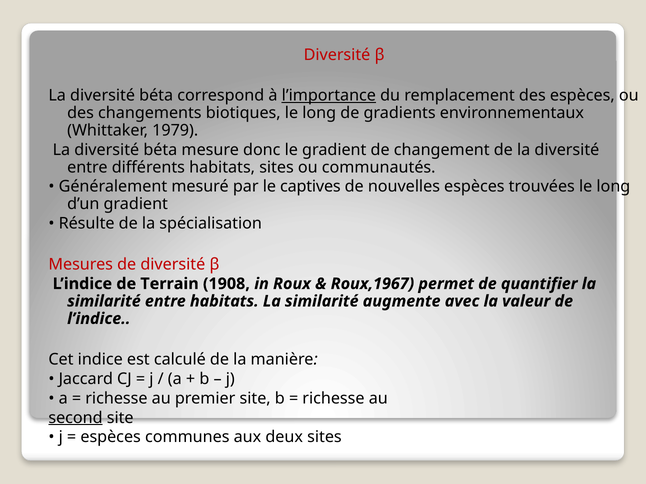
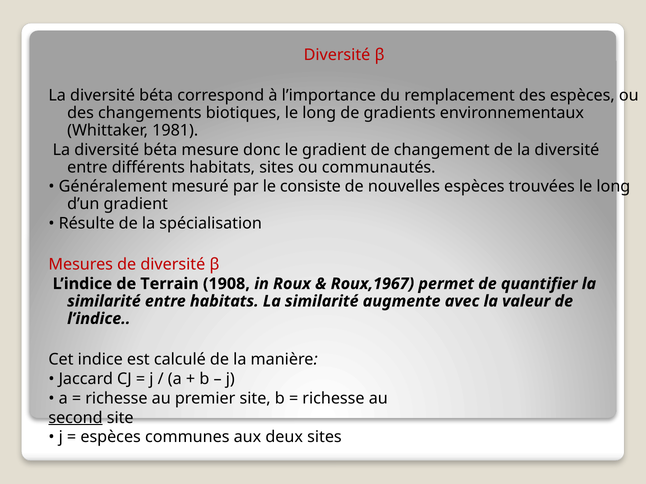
l’importance underline: present -> none
1979: 1979 -> 1981
captives: captives -> consiste
